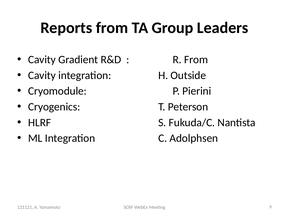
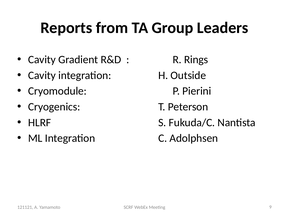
R From: From -> Rings
